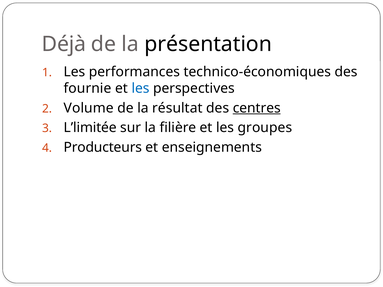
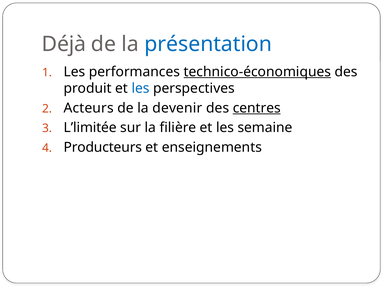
présentation colour: black -> blue
technico-économiques underline: none -> present
fournie: fournie -> produit
Volume: Volume -> Acteurs
résultat: résultat -> devenir
groupes: groupes -> semaine
